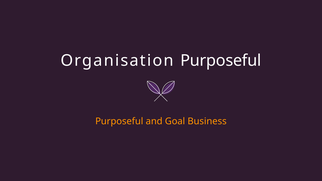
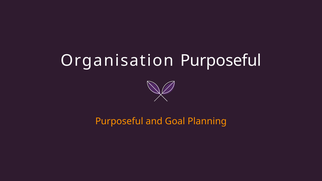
Business: Business -> Planning
